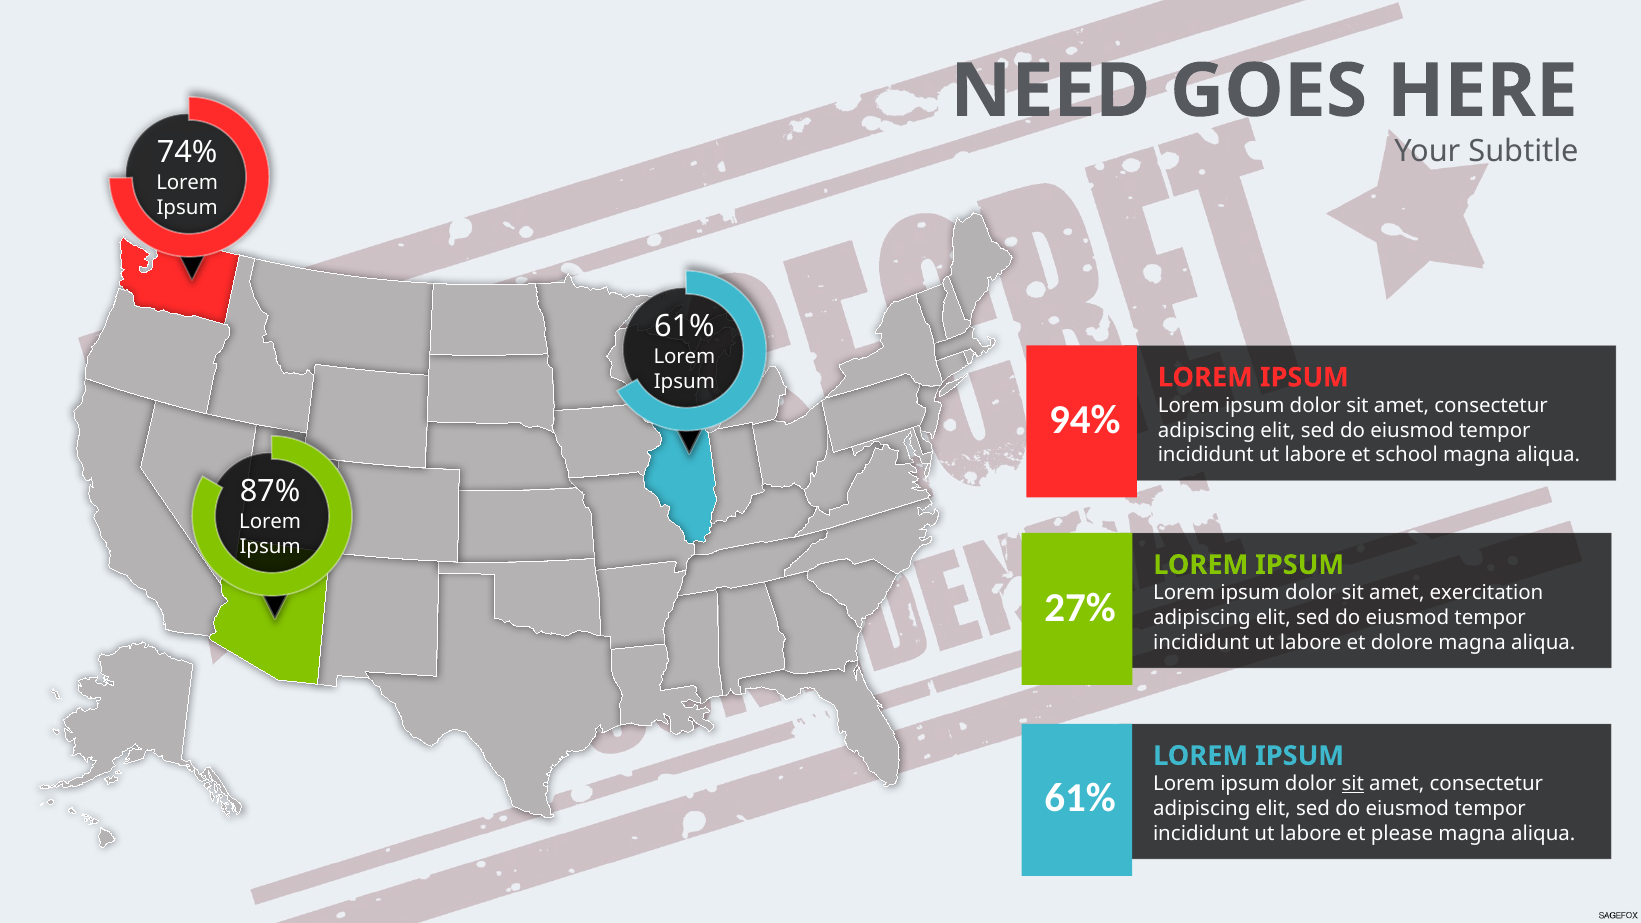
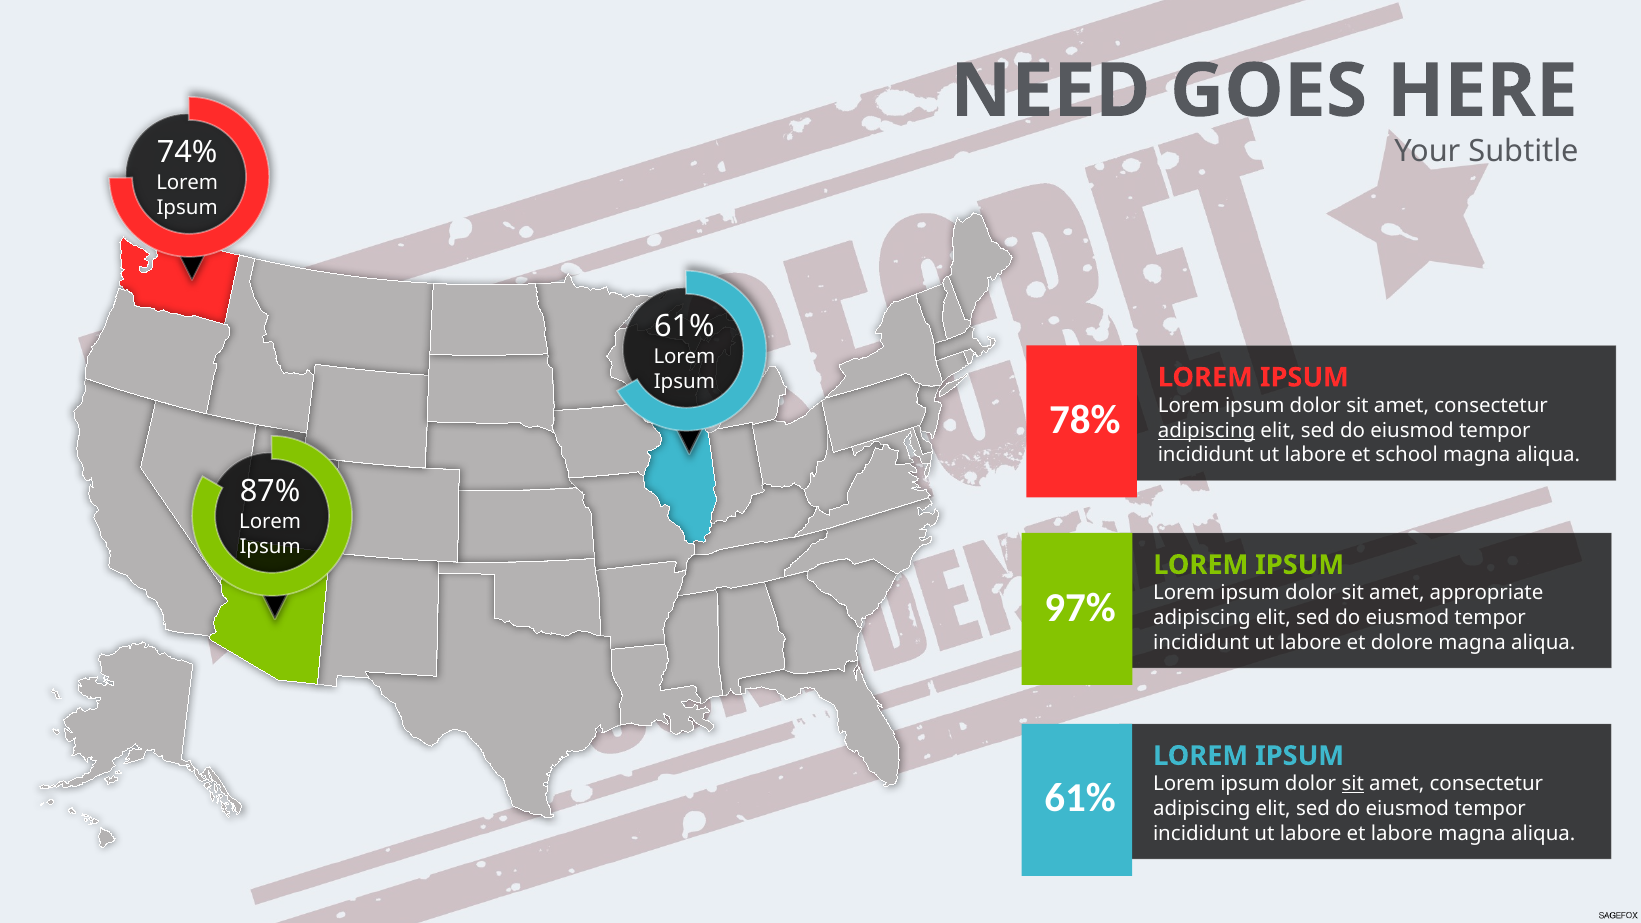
94%: 94% -> 78%
adipiscing at (1207, 430) underline: none -> present
exercitation: exercitation -> appropriate
27%: 27% -> 97%
et please: please -> labore
